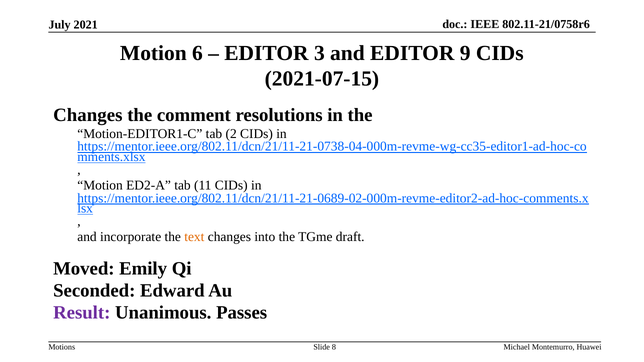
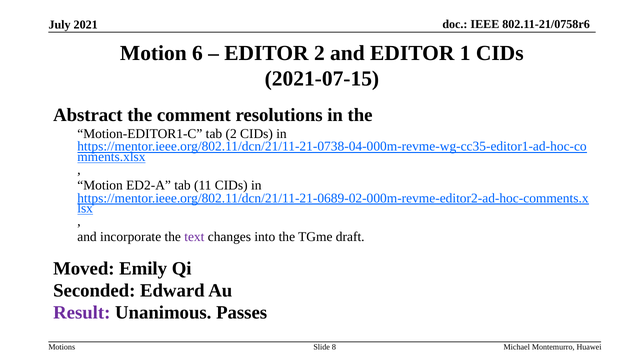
EDITOR 3: 3 -> 2
9: 9 -> 1
Changes at (88, 115): Changes -> Abstract
text colour: orange -> purple
